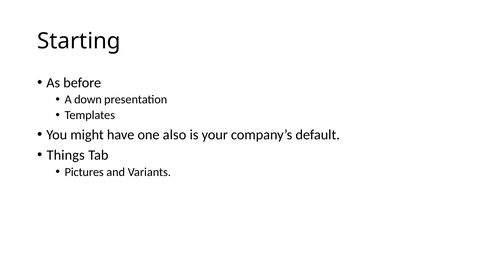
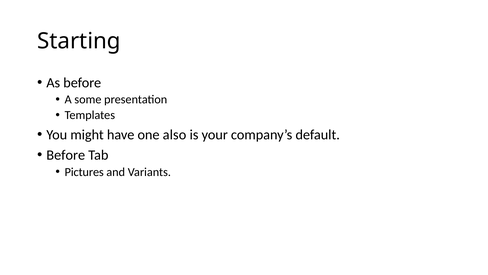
down: down -> some
Things at (66, 155): Things -> Before
